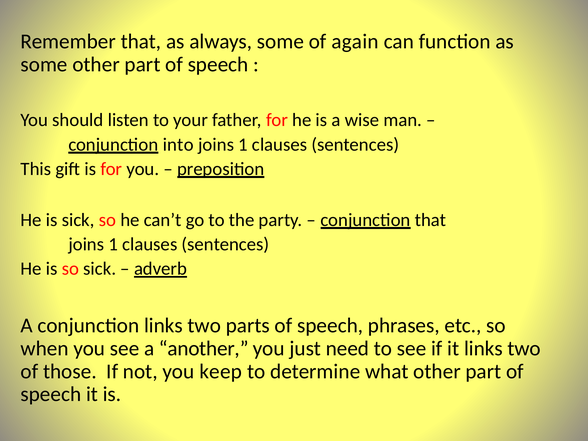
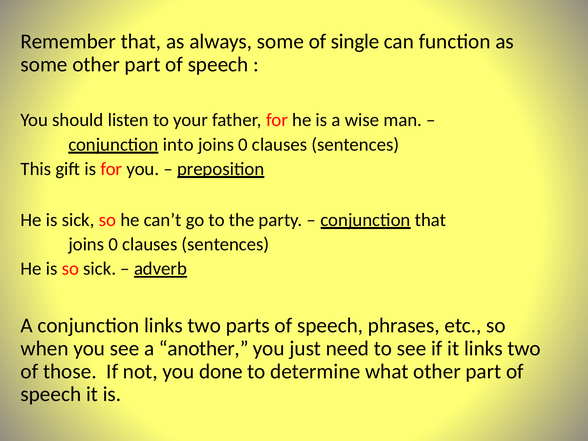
again: again -> single
1 at (243, 145): 1 -> 0
1 at (113, 244): 1 -> 0
keep: keep -> done
